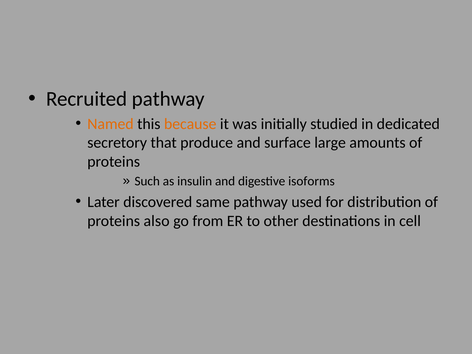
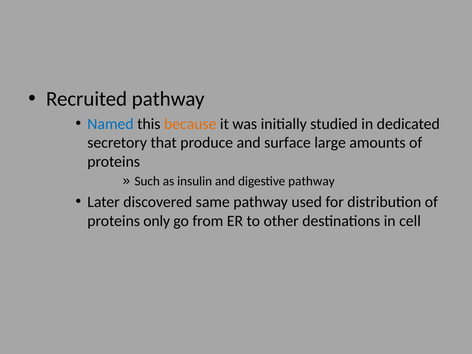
Named colour: orange -> blue
digestive isoforms: isoforms -> pathway
also: also -> only
